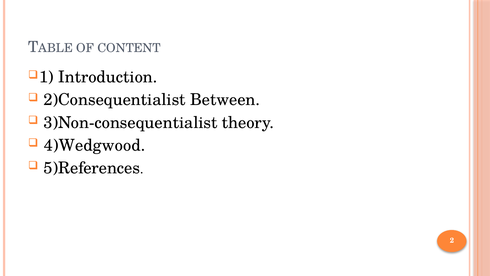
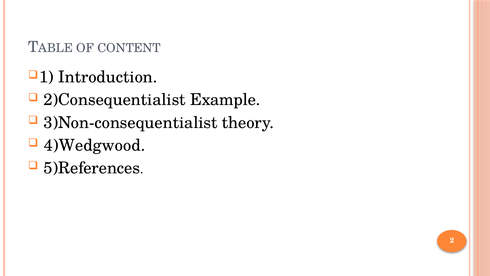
Between: Between -> Example
